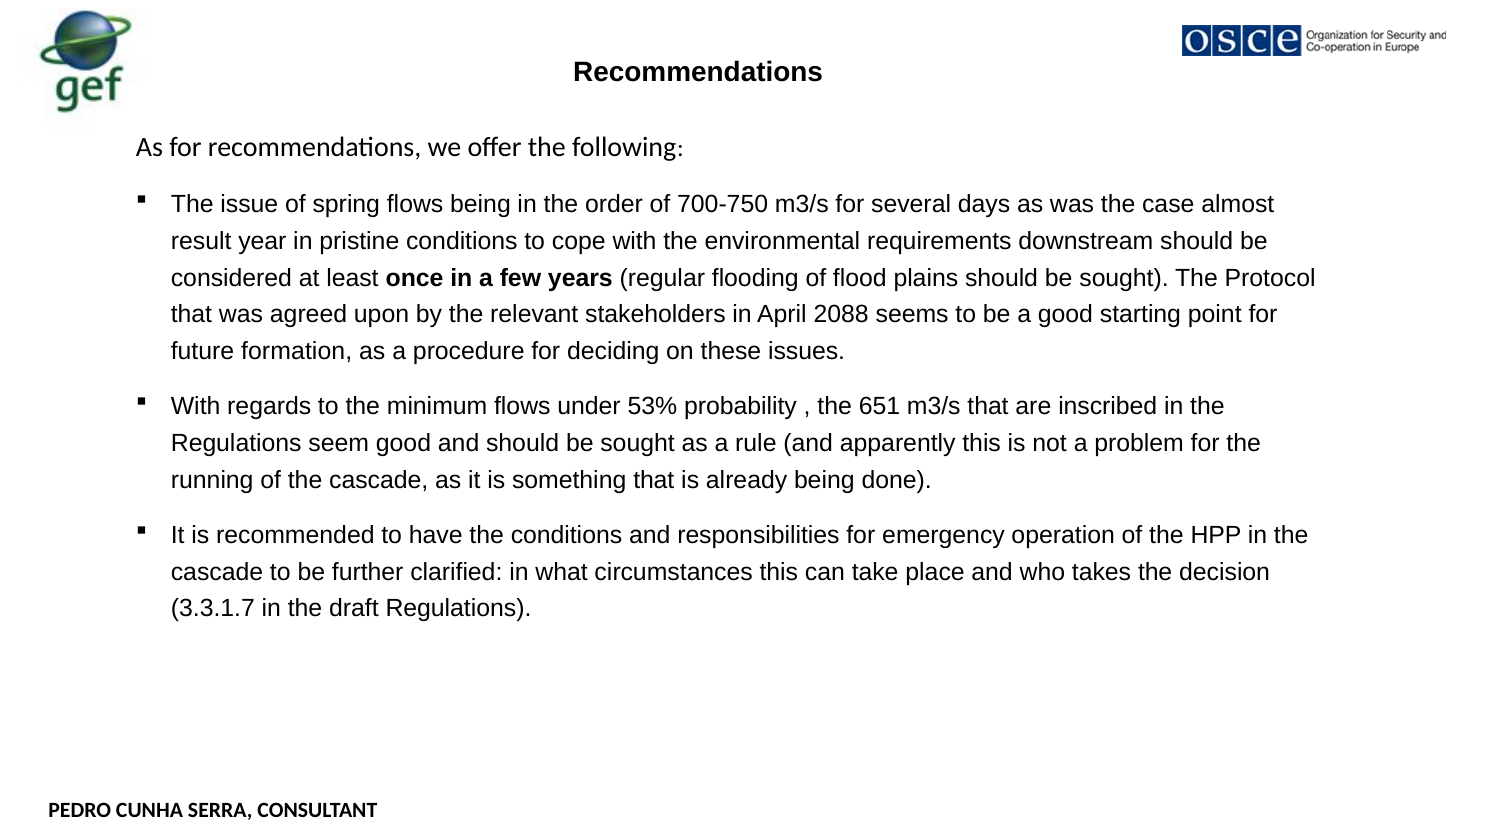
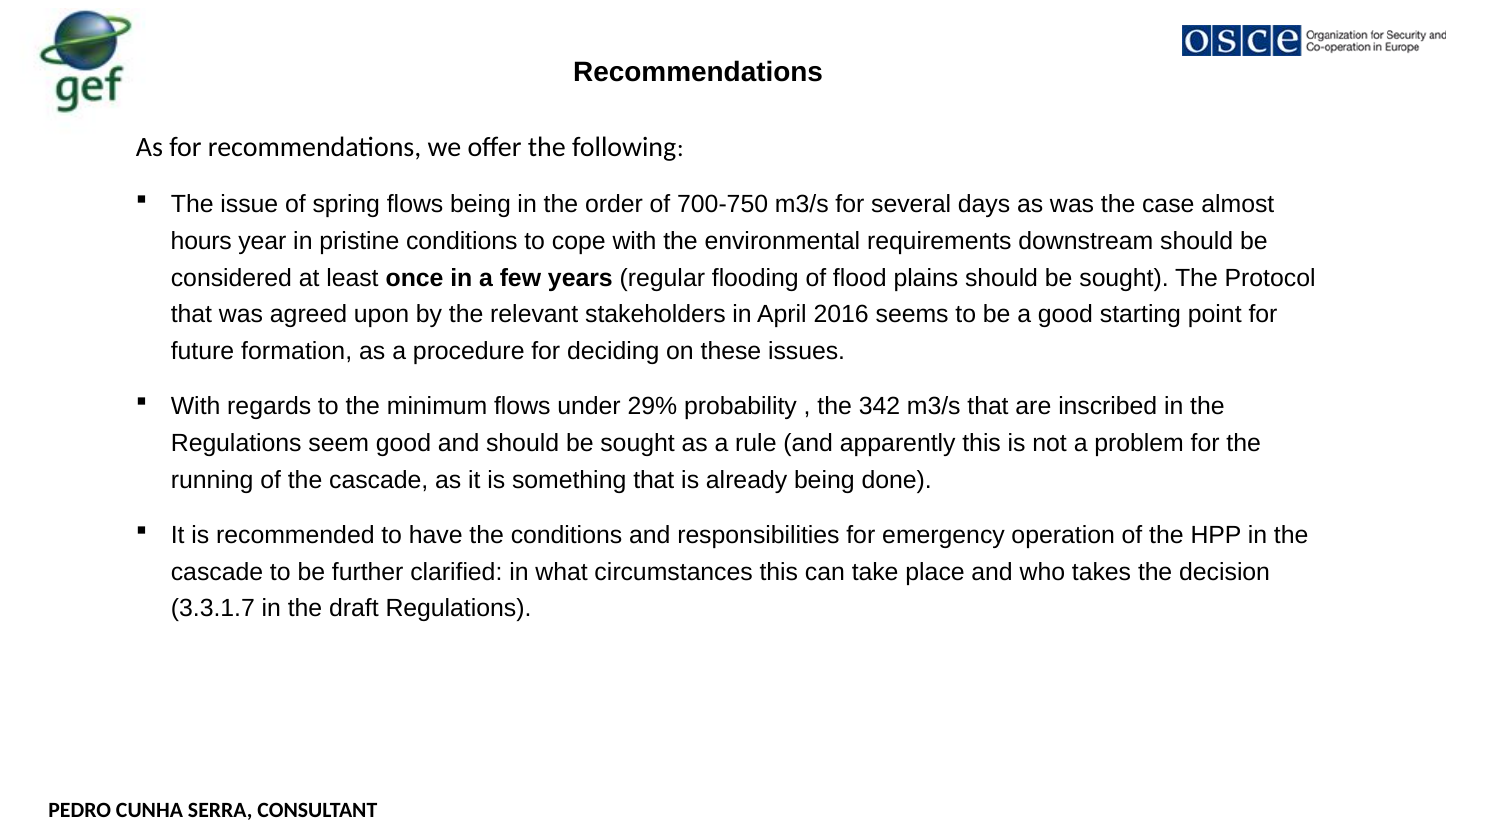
result: result -> hours
2088: 2088 -> 2016
53%: 53% -> 29%
651: 651 -> 342
